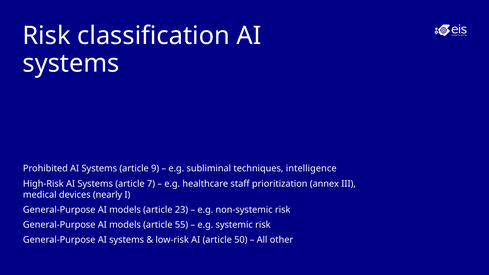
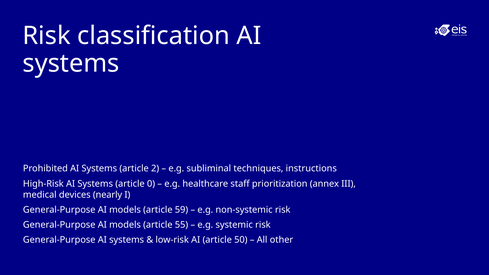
9: 9 -> 2
intelligence: intelligence -> instructions
7: 7 -> 0
23: 23 -> 59
